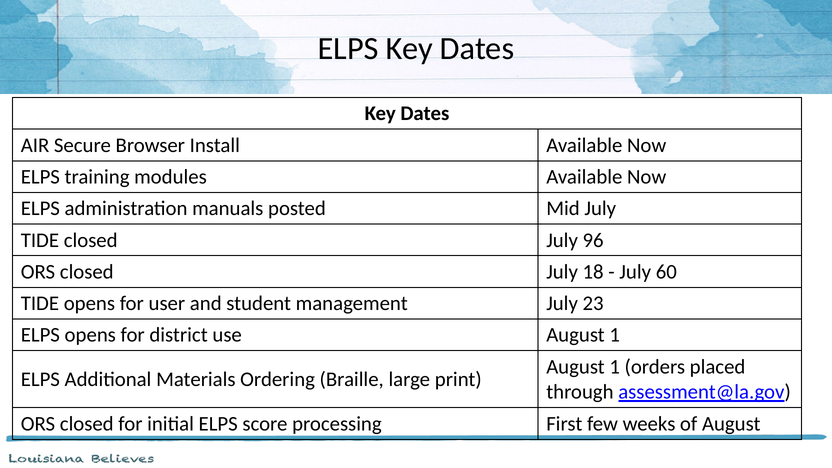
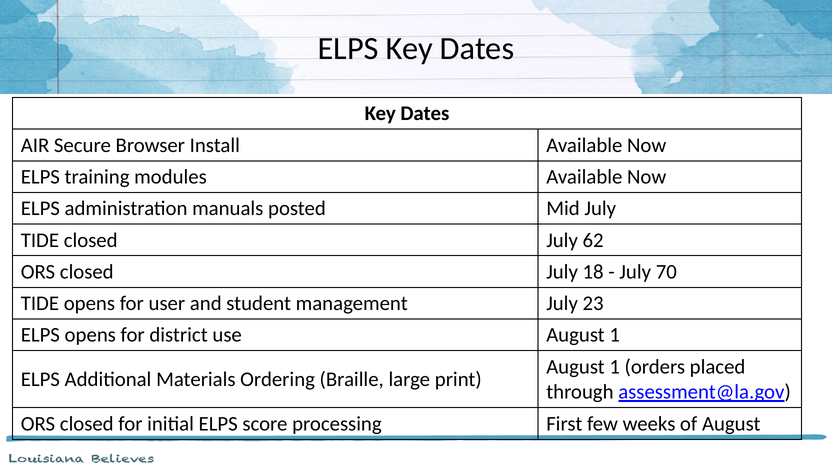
96: 96 -> 62
60: 60 -> 70
